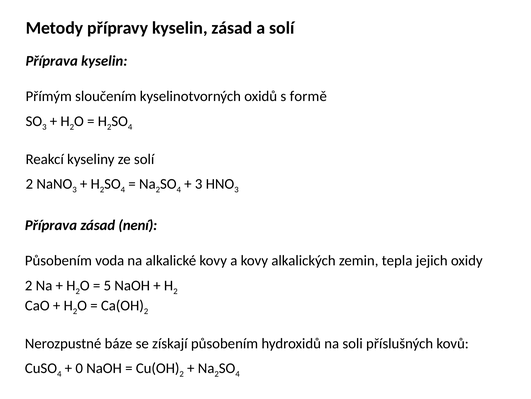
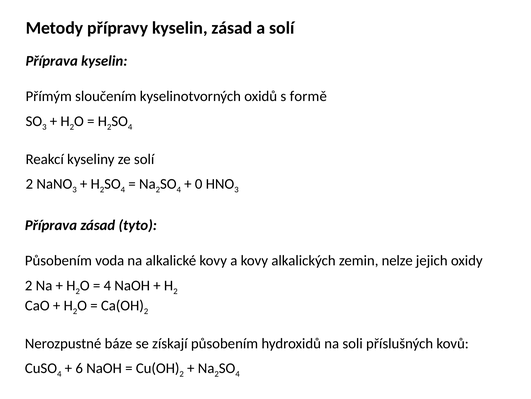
3 at (199, 184): 3 -> 0
není: není -> tyto
tepla: tepla -> nelze
5 at (107, 285): 5 -> 4
0: 0 -> 6
